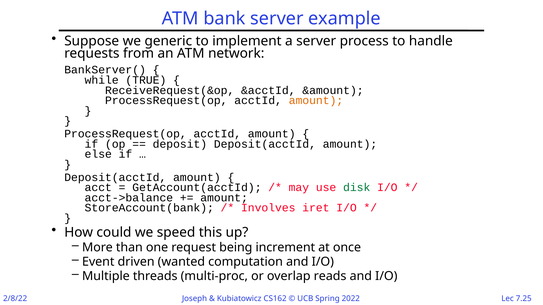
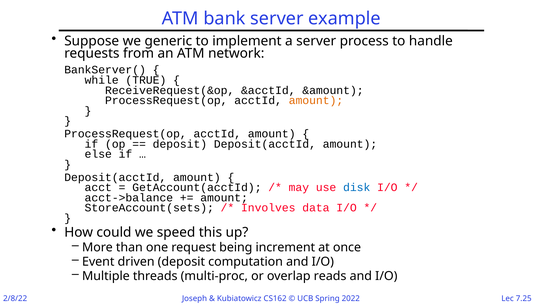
disk colour: green -> blue
StoreAccount(bank: StoreAccount(bank -> StoreAccount(sets
iret: iret -> data
driven wanted: wanted -> deposit
